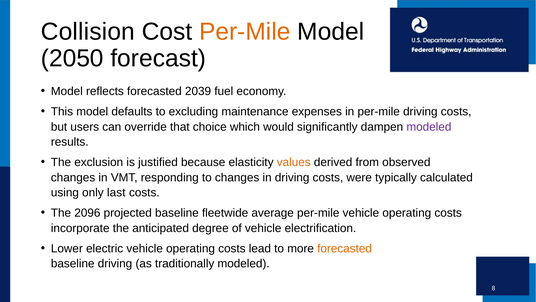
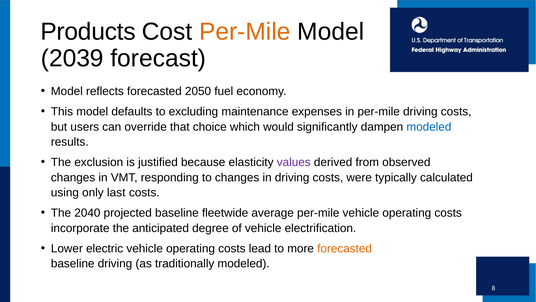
Collision: Collision -> Products
2050: 2050 -> 2039
2039: 2039 -> 2050
modeled at (429, 127) colour: purple -> blue
values colour: orange -> purple
2096: 2096 -> 2040
